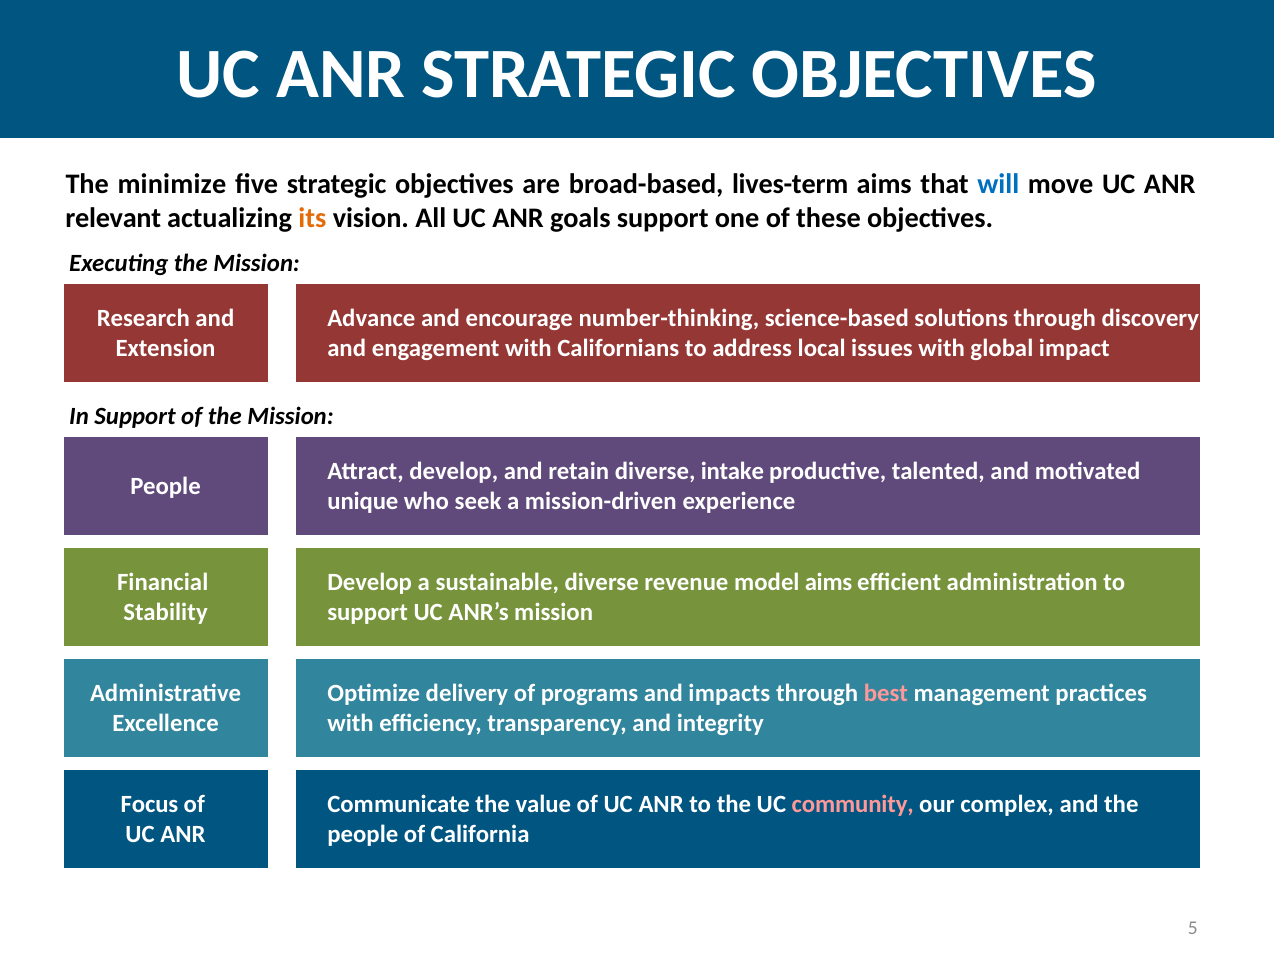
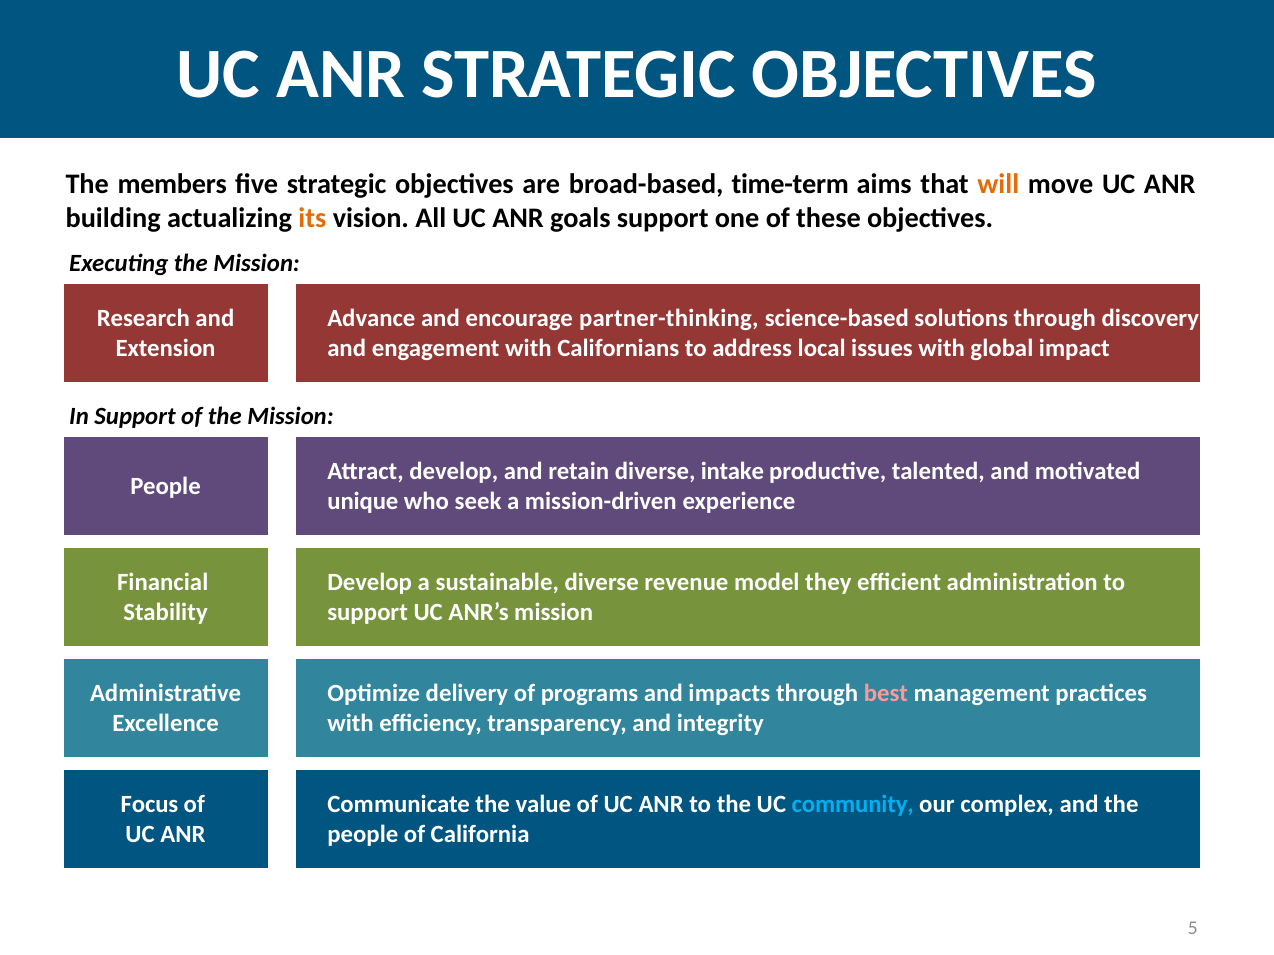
minimize: minimize -> members
lives-term: lives-term -> time-term
will colour: blue -> orange
relevant: relevant -> building
number-thinking: number-thinking -> partner-thinking
model aims: aims -> they
community colour: pink -> light blue
